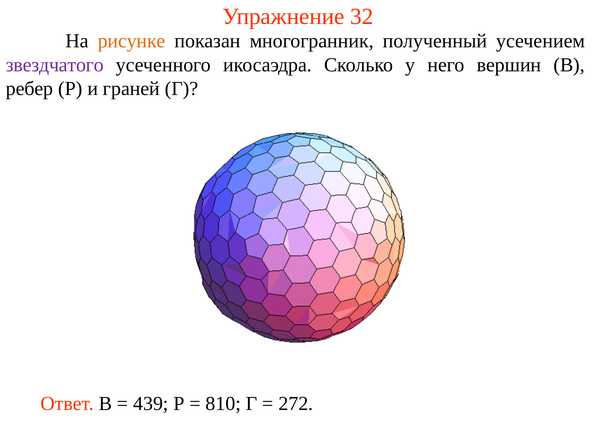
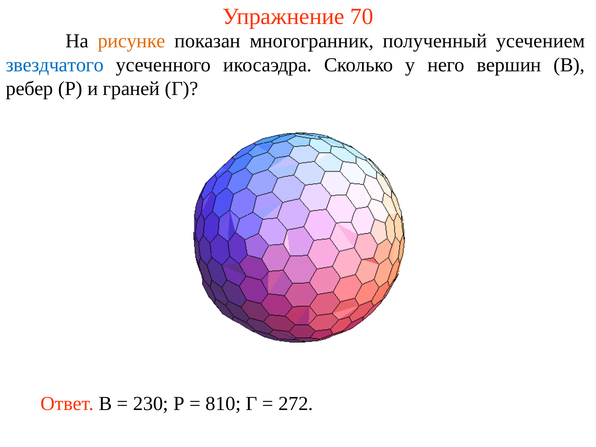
32: 32 -> 70
звездчатого colour: purple -> blue
439: 439 -> 230
